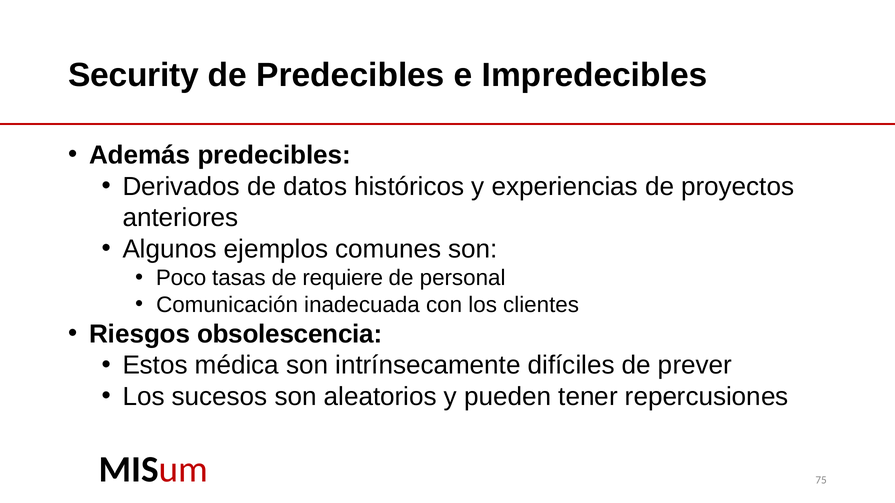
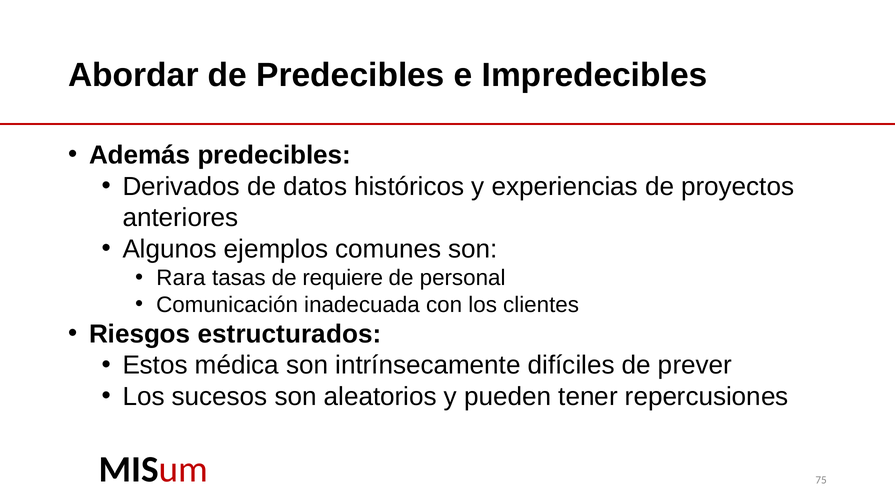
Security: Security -> Abordar
Poco: Poco -> Rara
obsolescencia: obsolescencia -> estructurados
